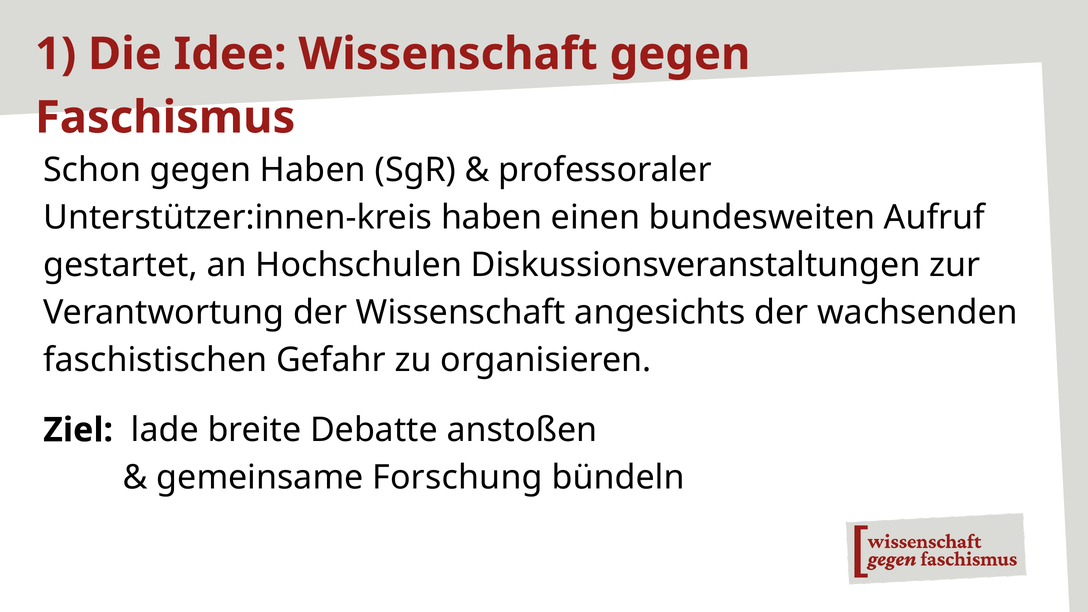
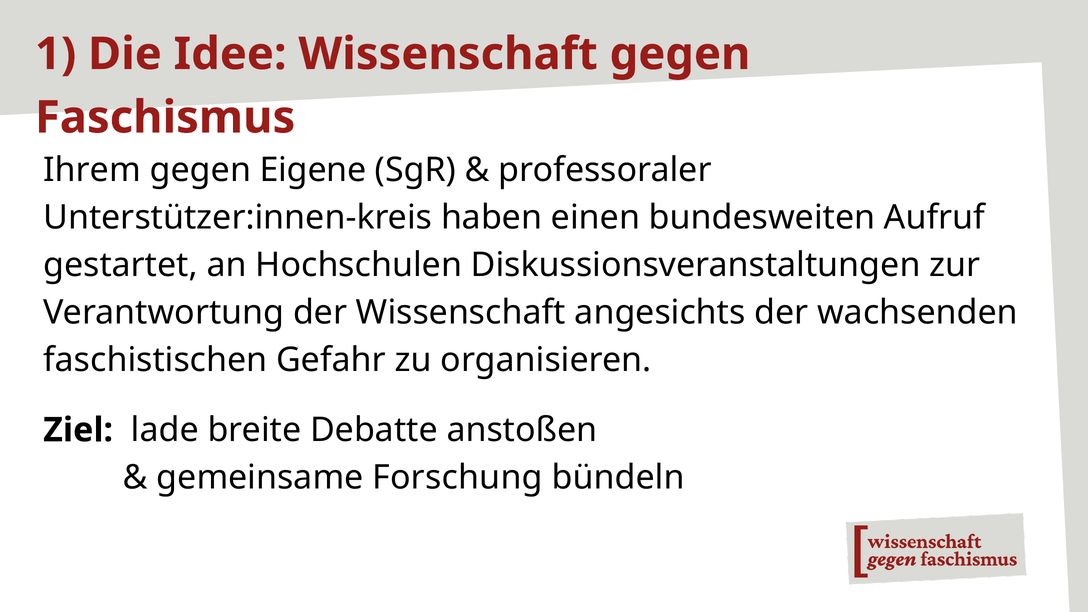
Schon: Schon -> Ihrem
gegen Haben: Haben -> Eigene
